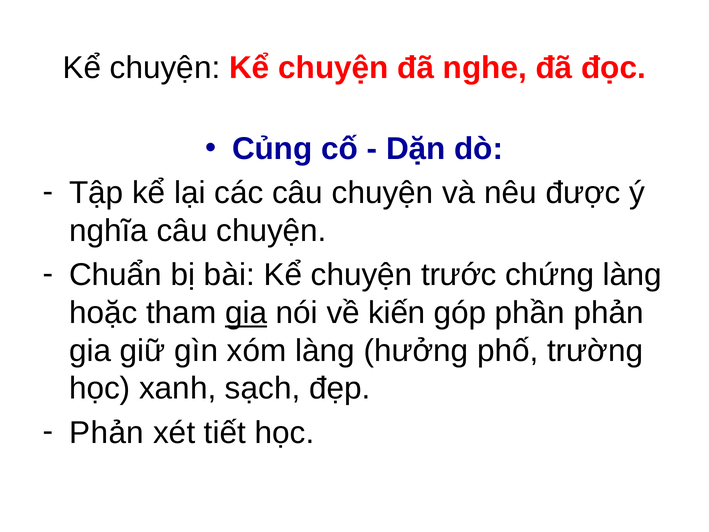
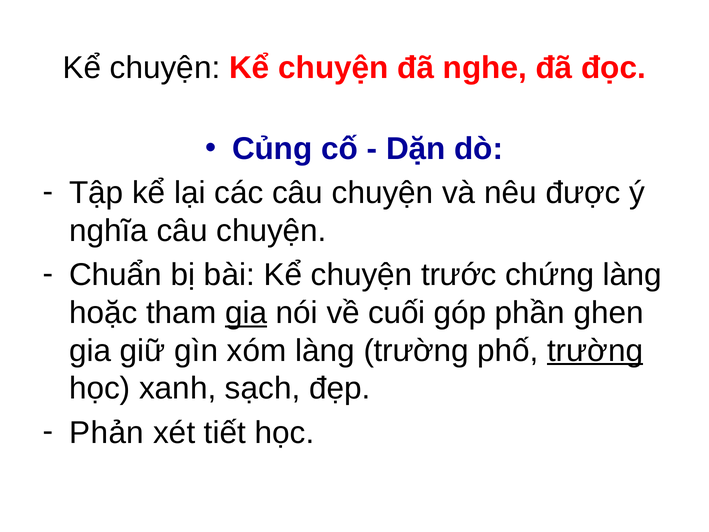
kiến: kiến -> cuối
phần phản: phản -> ghen
làng hưởng: hưởng -> trường
trường at (595, 350) underline: none -> present
